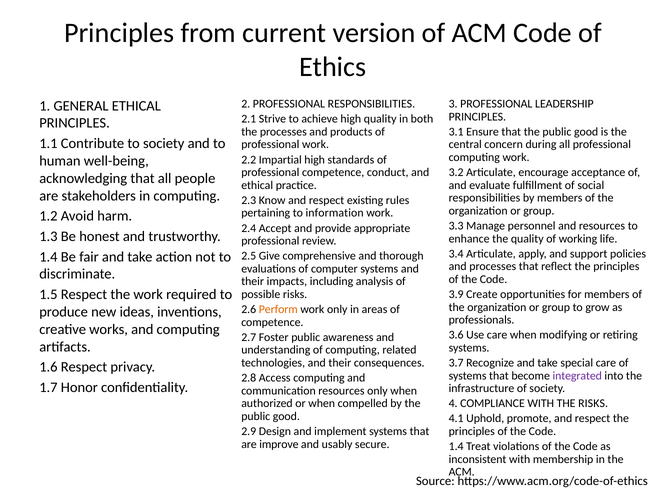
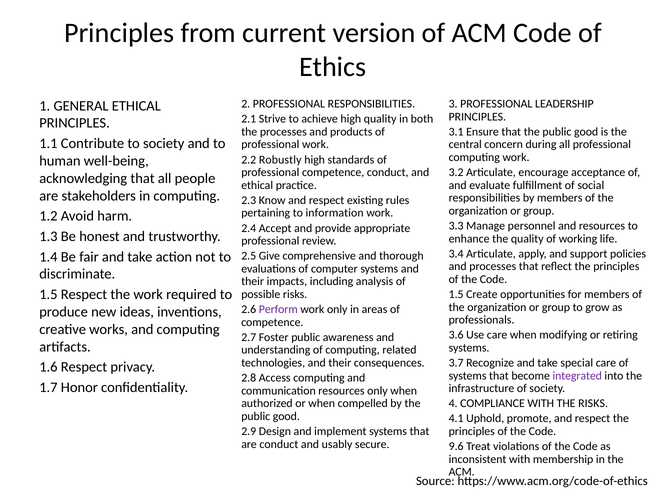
Impartial: Impartial -> Robustly
3.9 at (456, 295): 3.9 -> 1.5
Perform colour: orange -> purple
are improve: improve -> conduct
1.4 at (456, 447): 1.4 -> 9.6
